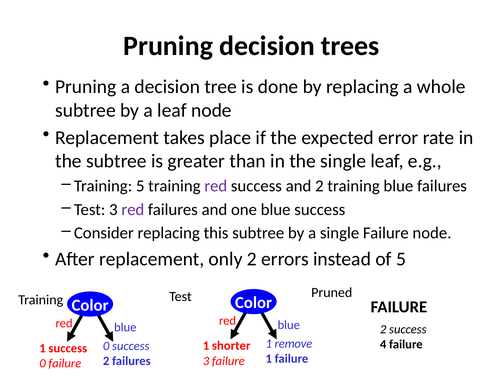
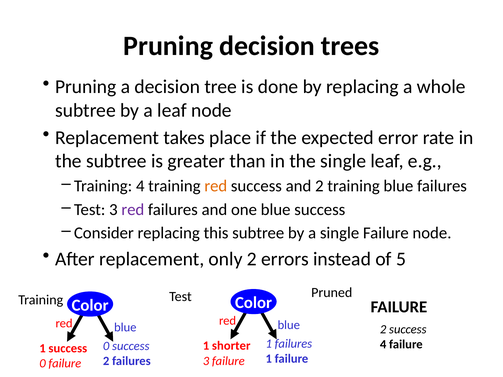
Training 5: 5 -> 4
red at (216, 186) colour: purple -> orange
1 remove: remove -> failures
